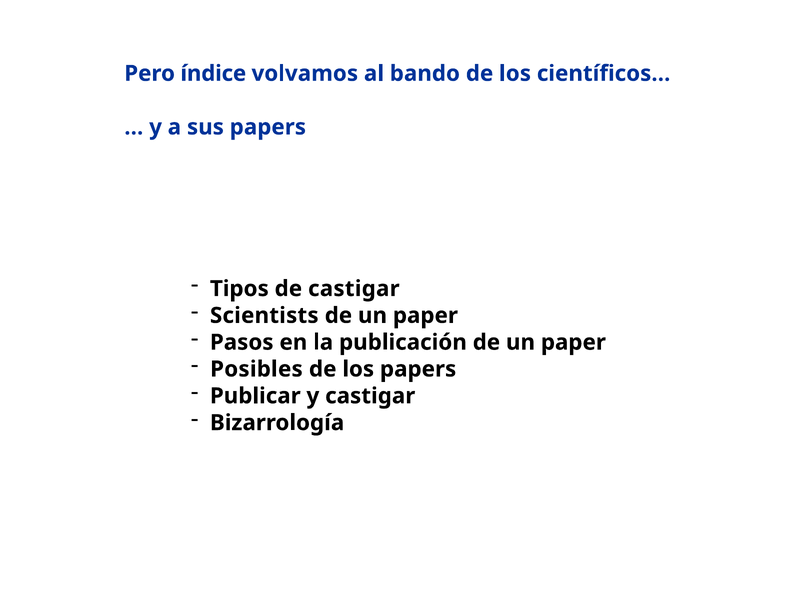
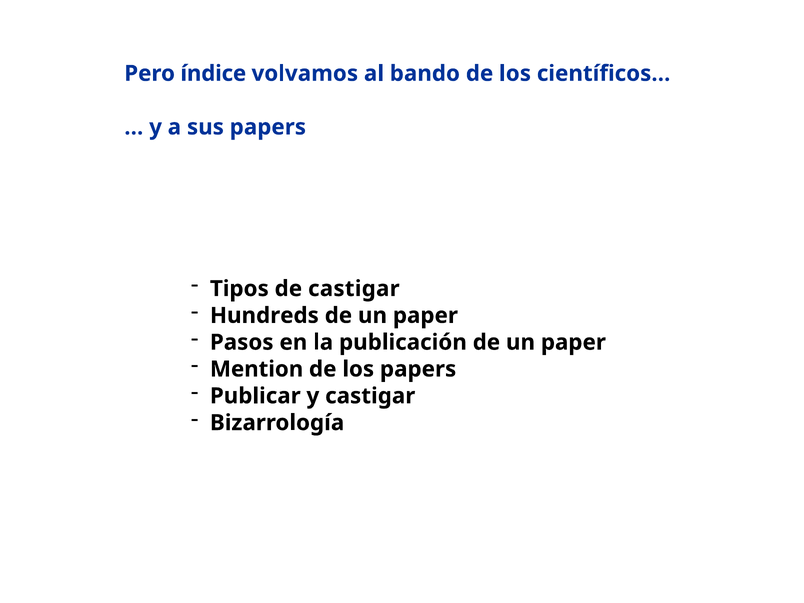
Scientists: Scientists -> Hundreds
Posibles: Posibles -> Mention
